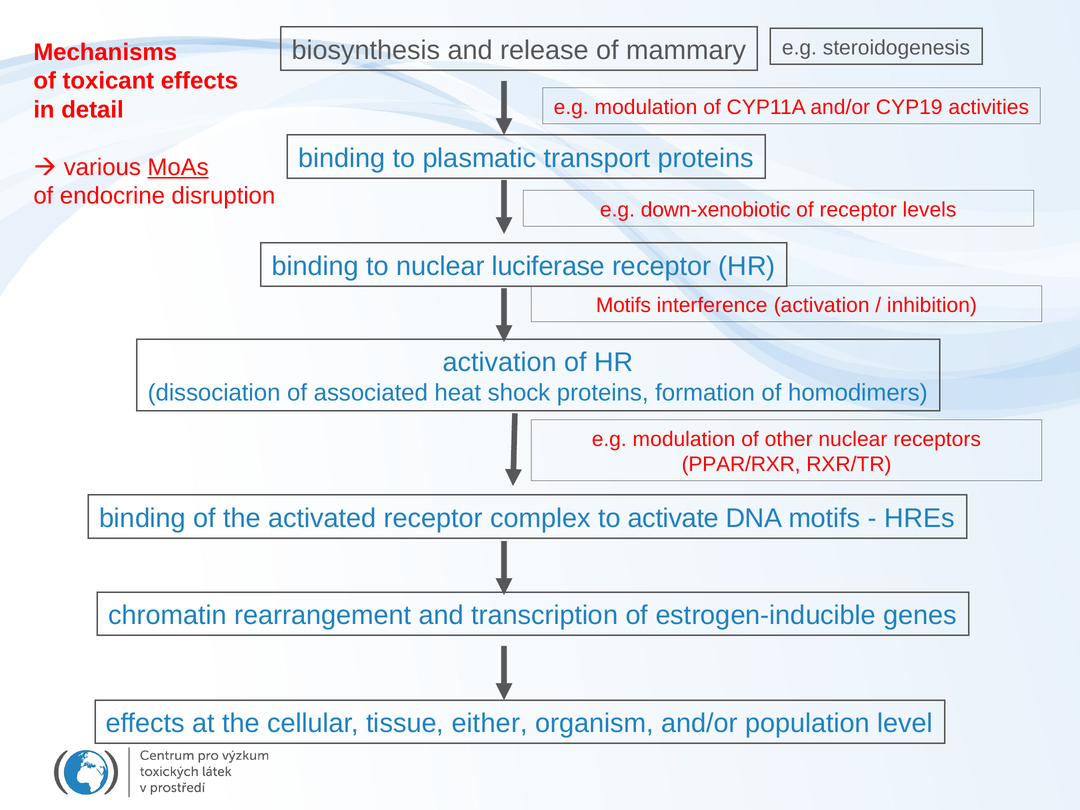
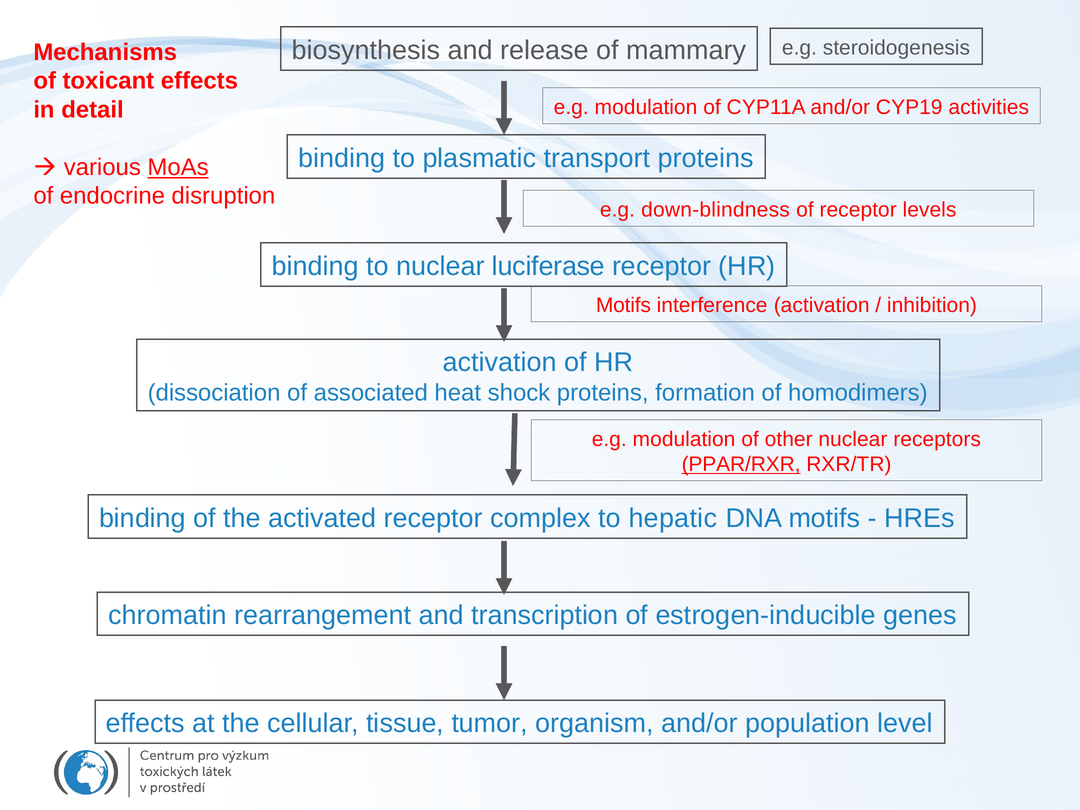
down-xenobiotic: down-xenobiotic -> down-blindness
PPAR/RXR underline: none -> present
activate: activate -> hepatic
either: either -> tumor
